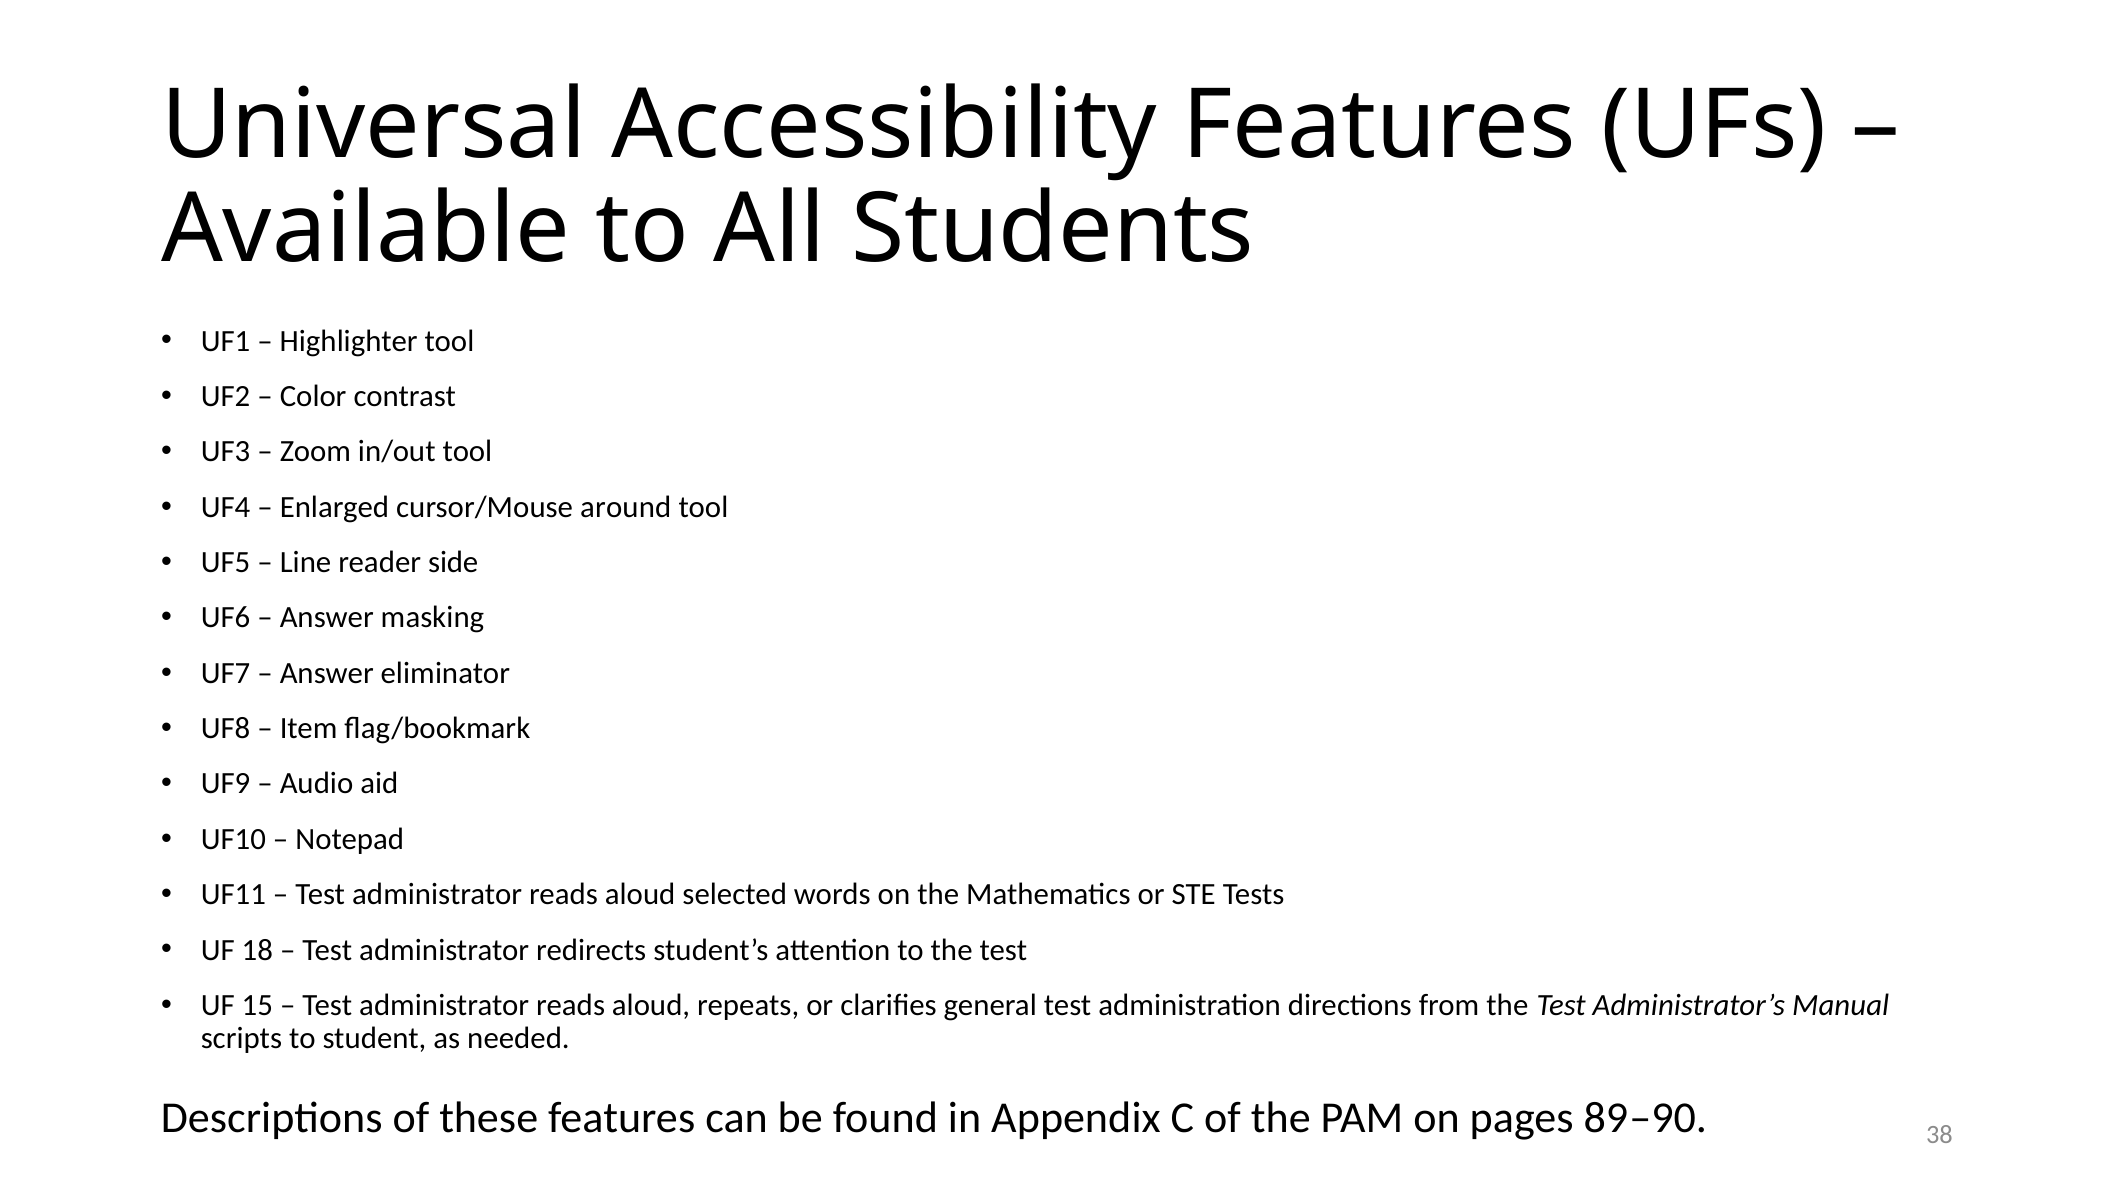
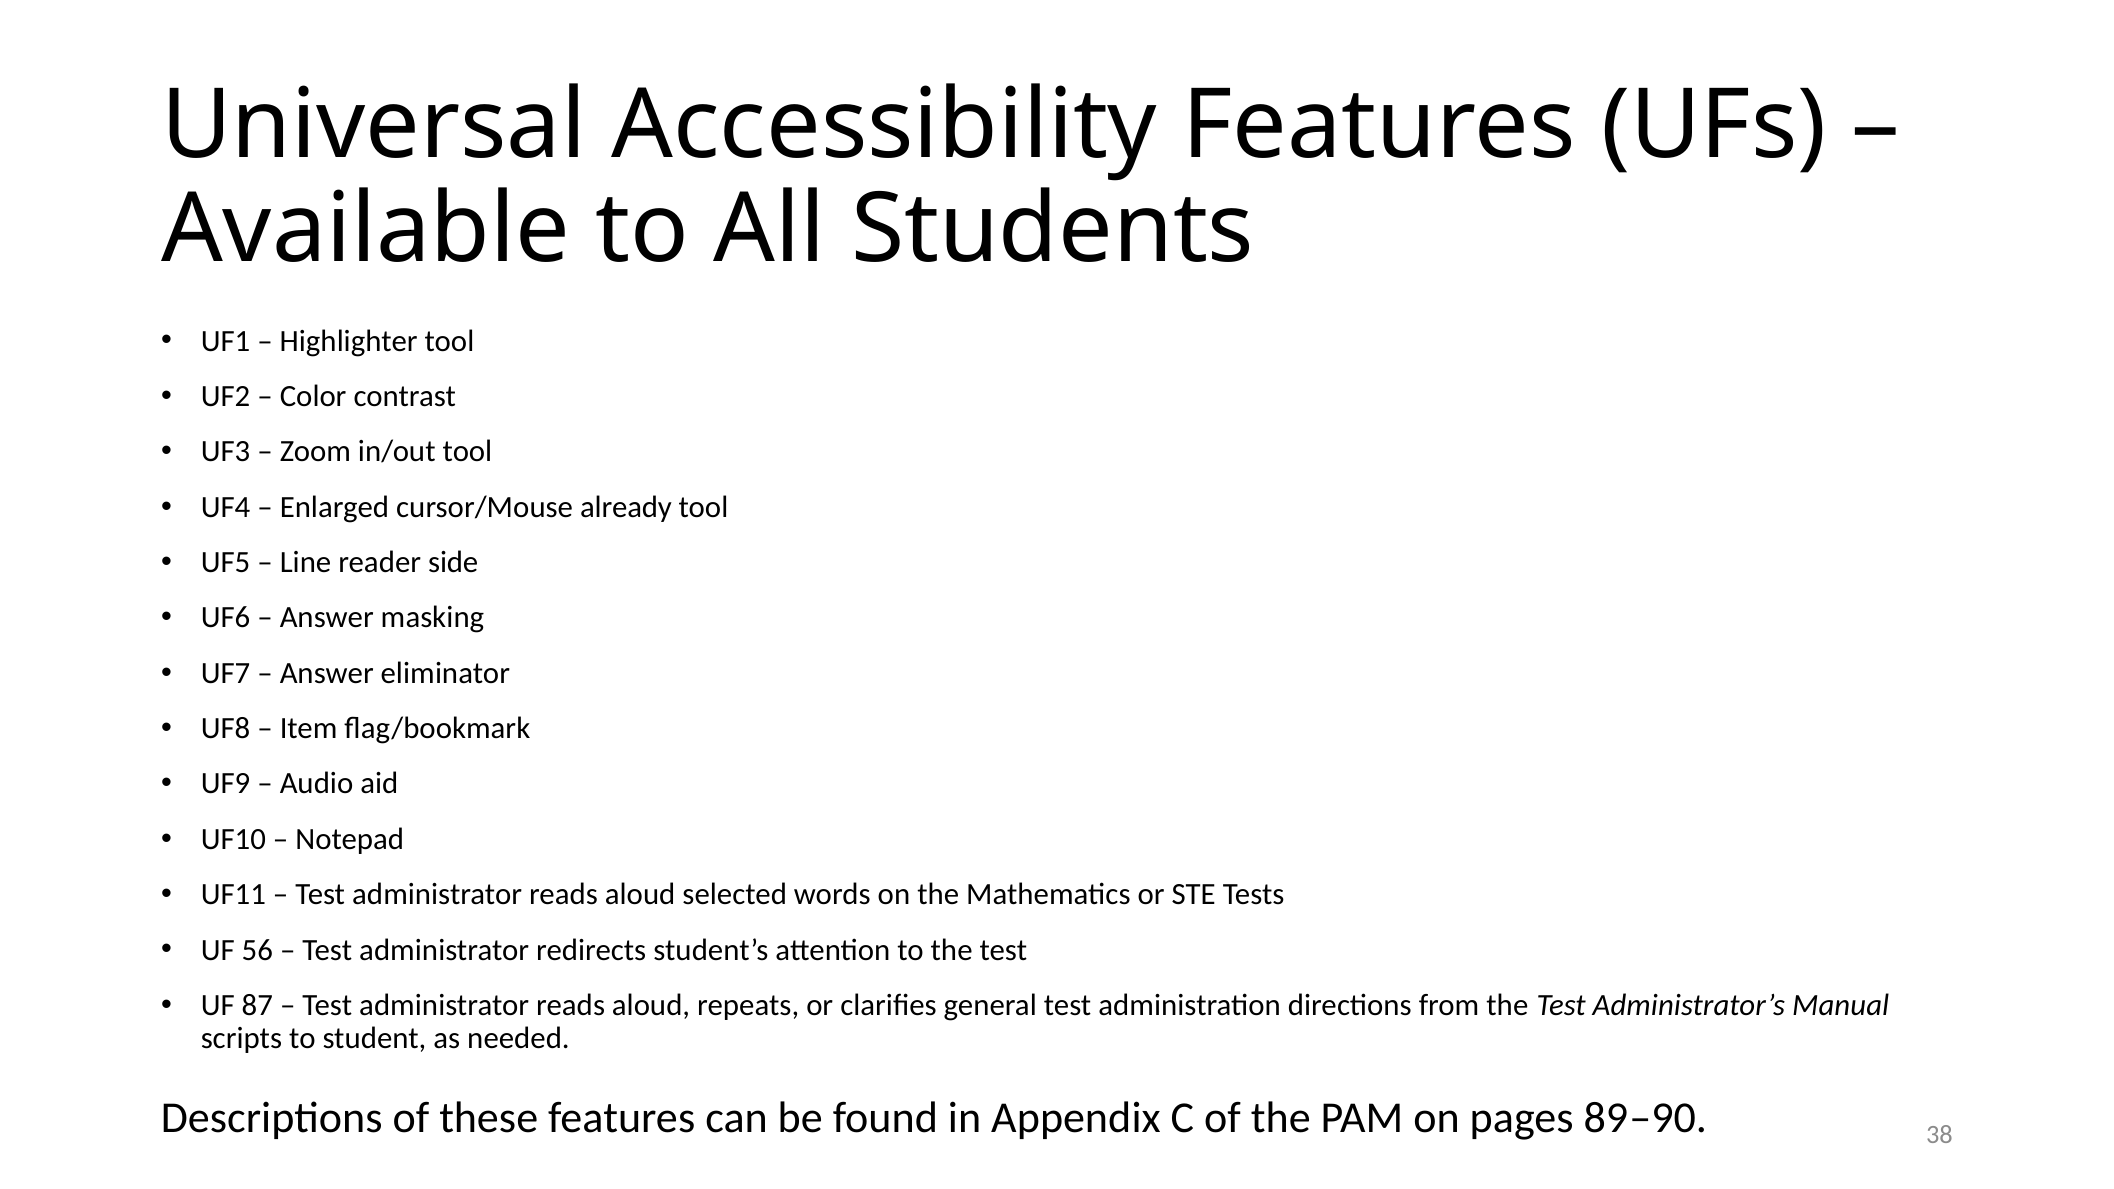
around: around -> already
18: 18 -> 56
15: 15 -> 87
